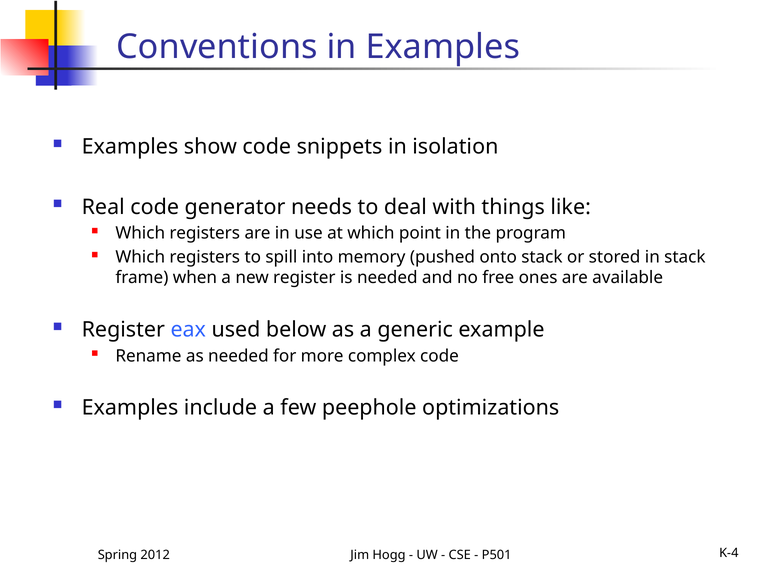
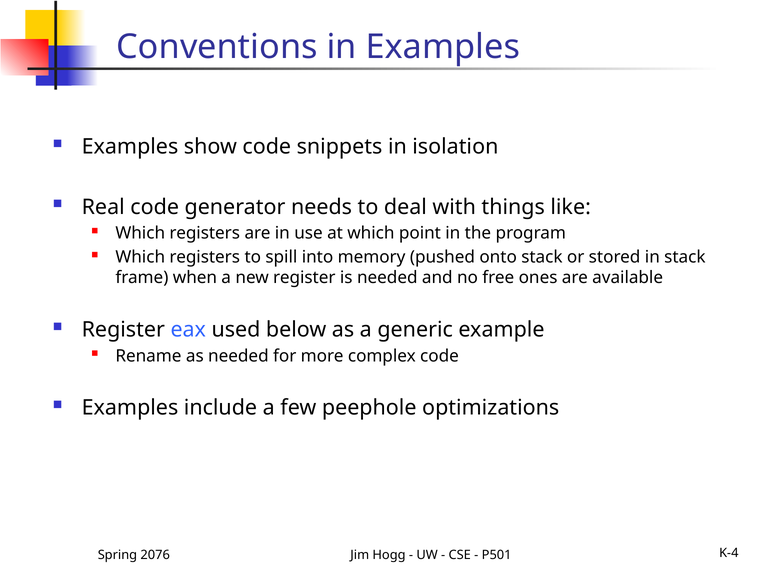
2012: 2012 -> 2076
